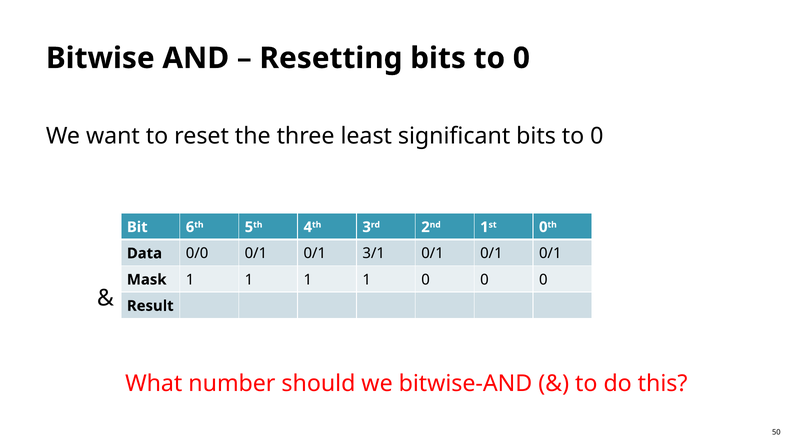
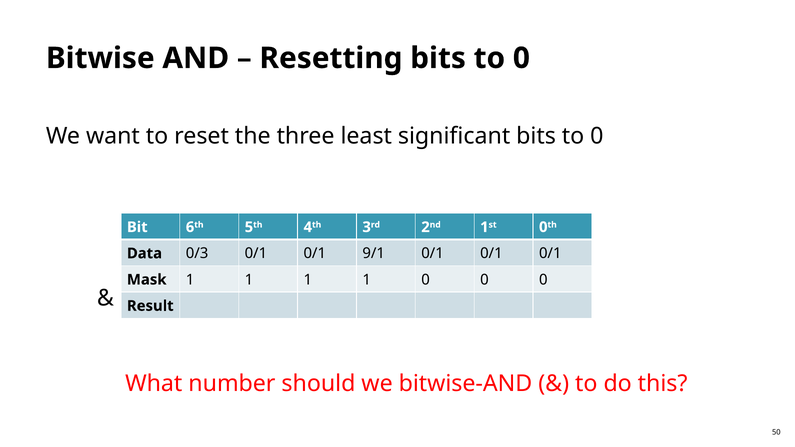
0/0: 0/0 -> 0/3
3/1: 3/1 -> 9/1
